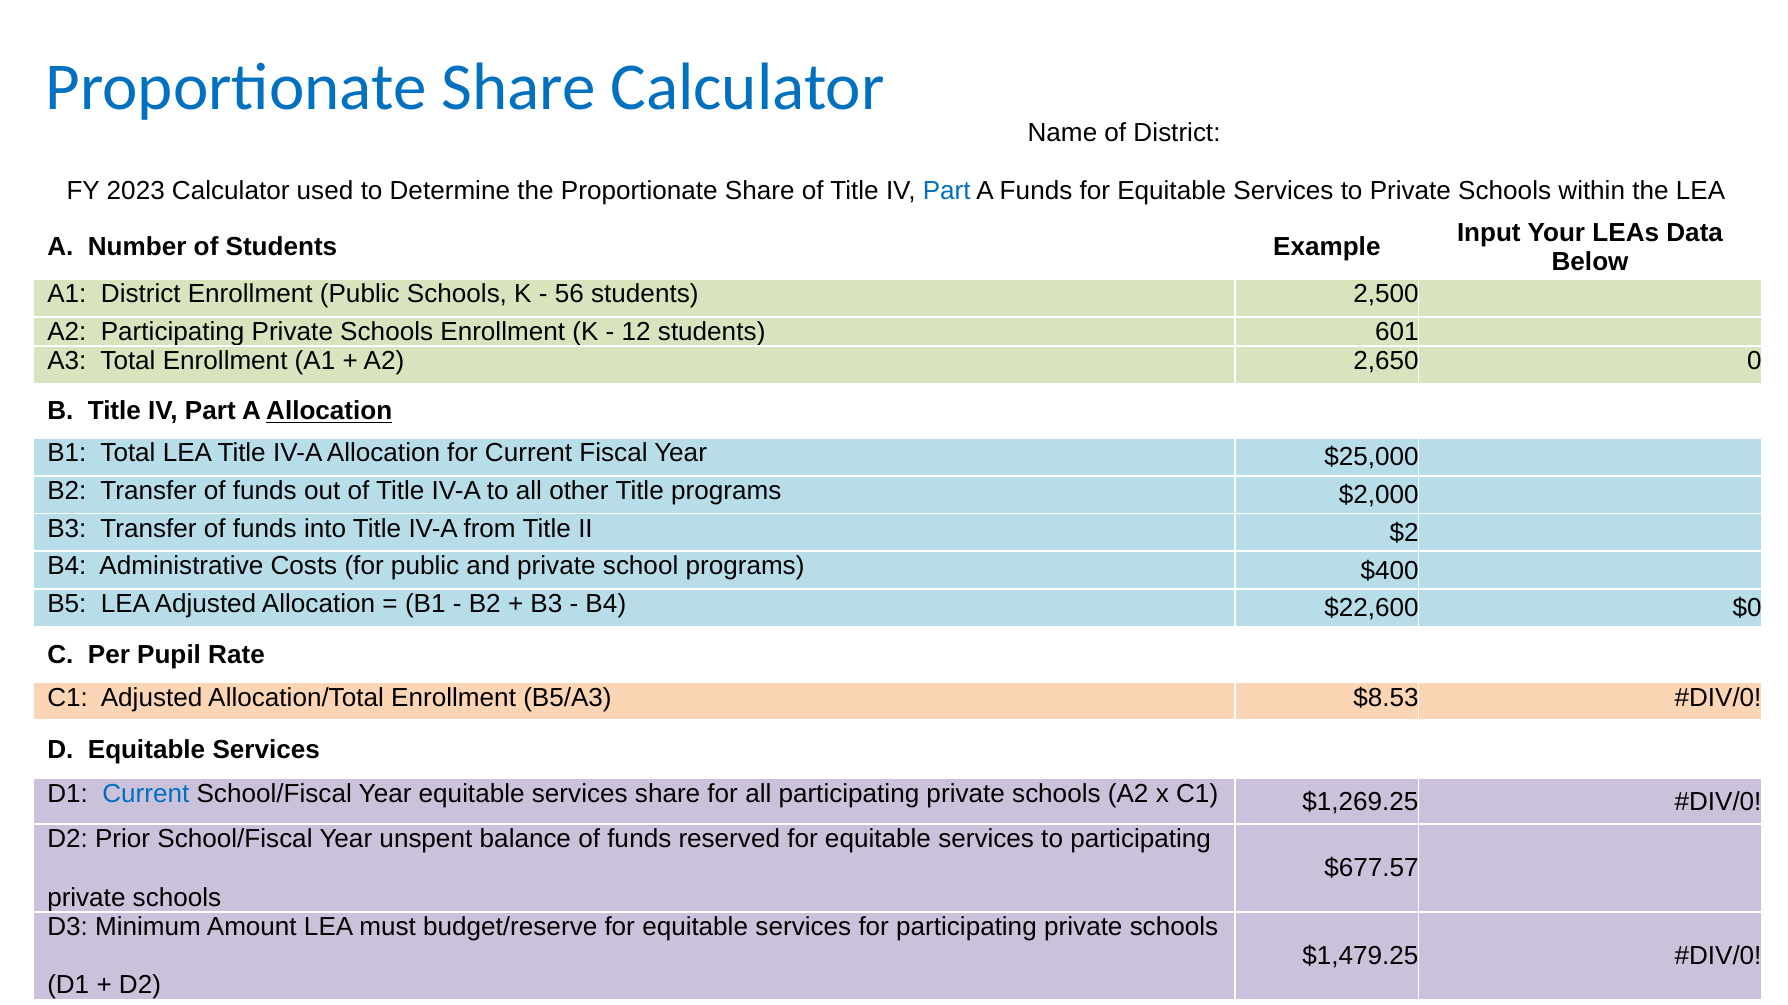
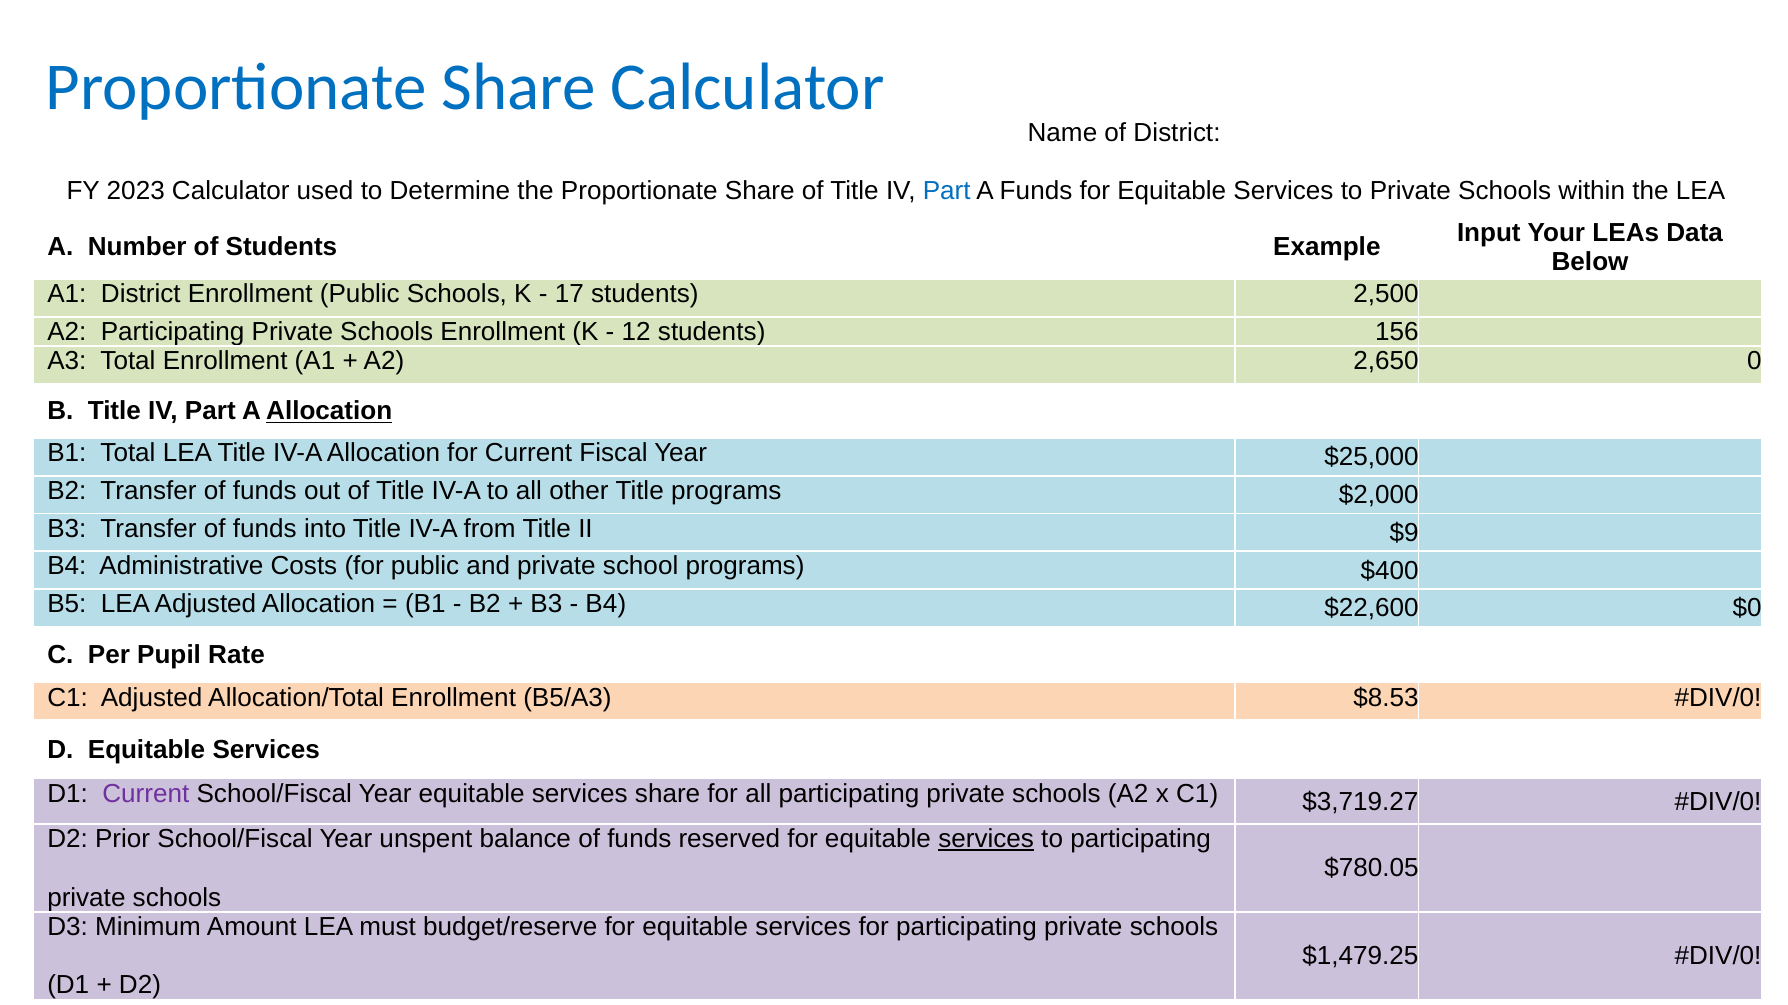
56: 56 -> 17
601: 601 -> 156
$2: $2 -> $9
Current at (146, 794) colour: blue -> purple
$1,269.25: $1,269.25 -> $3,719.27
services at (986, 840) underline: none -> present
$677.57: $677.57 -> $780.05
